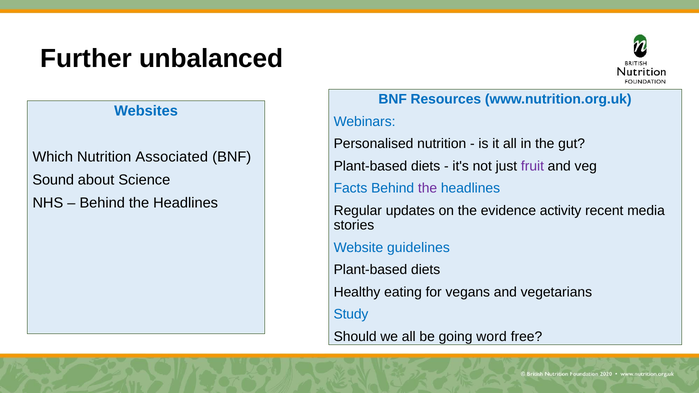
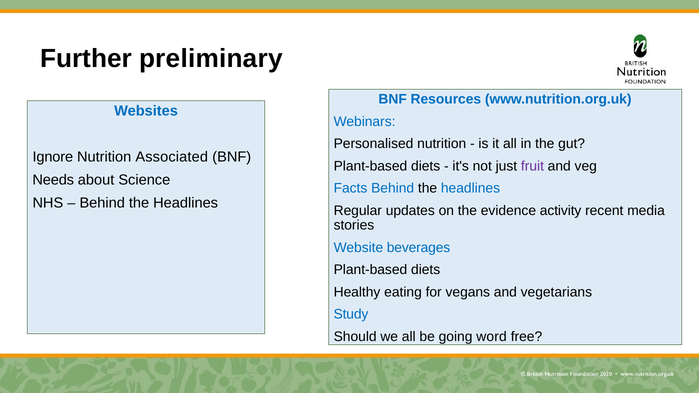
unbalanced: unbalanced -> preliminary
Which: Which -> Ignore
Sound: Sound -> Needs
the at (428, 188) colour: purple -> black
guidelines: guidelines -> beverages
